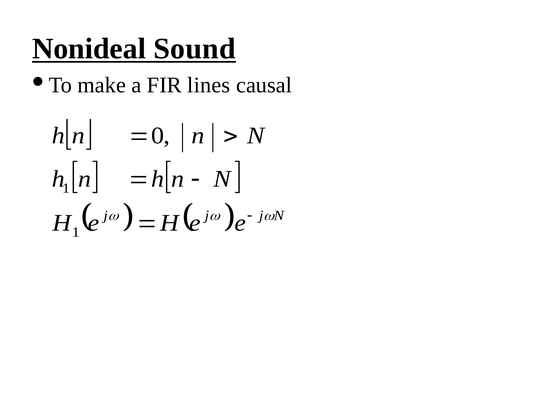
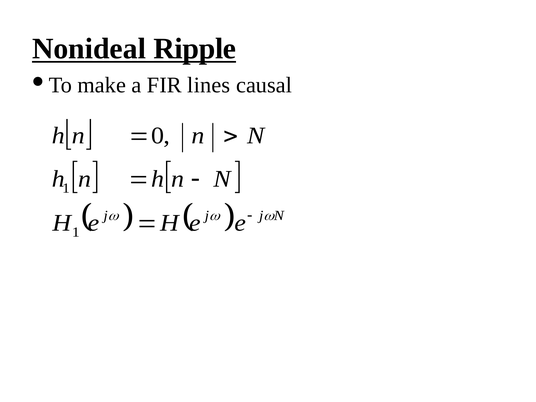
Sound: Sound -> Ripple
